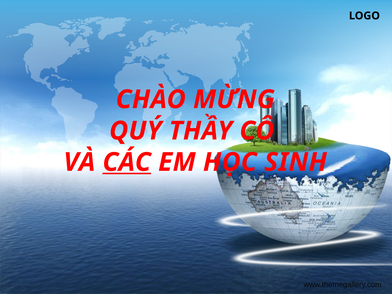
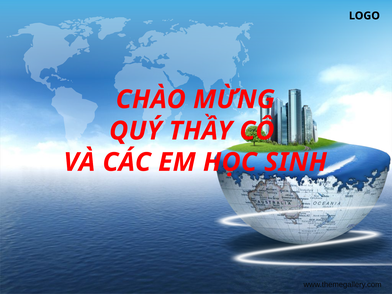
CÁC underline: present -> none
